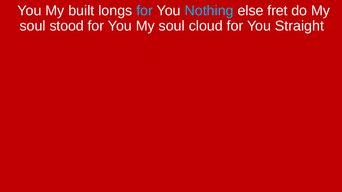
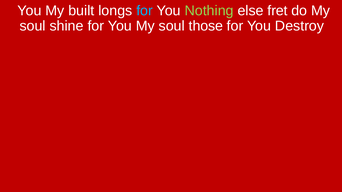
Nothing colour: light blue -> light green
stood: stood -> shine
cloud: cloud -> those
Straight: Straight -> Destroy
